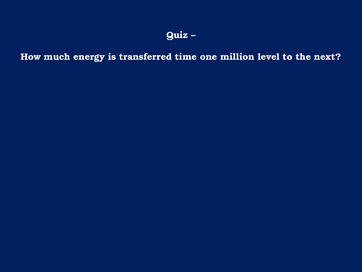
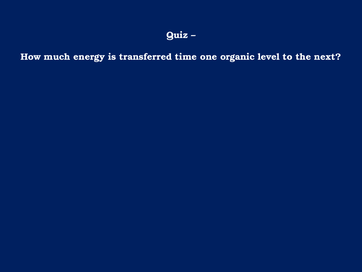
million: million -> organic
